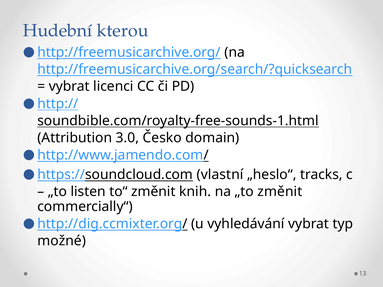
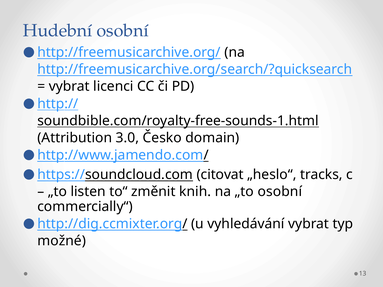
Hudební kterou: kterou -> osobní
vlastní: vlastní -> citovat
„to změnit: změnit -> osobní
